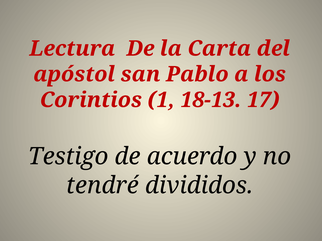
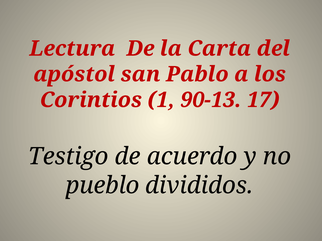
18-13: 18-13 -> 90-13
tendré: tendré -> pueblo
